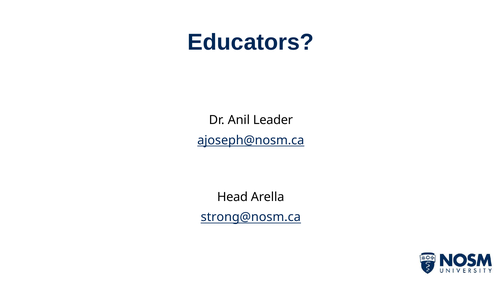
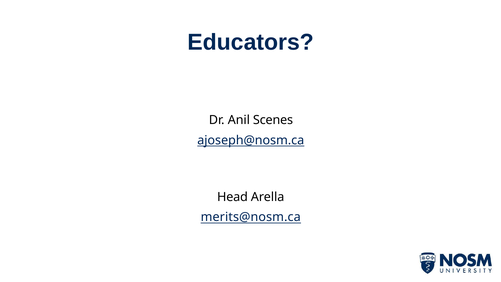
Leader: Leader -> Scenes
strong@nosm.ca: strong@nosm.ca -> merits@nosm.ca
